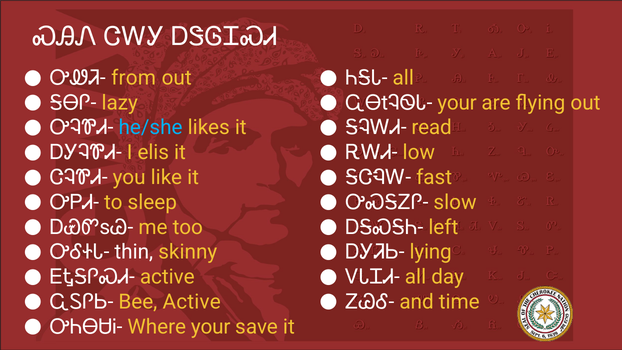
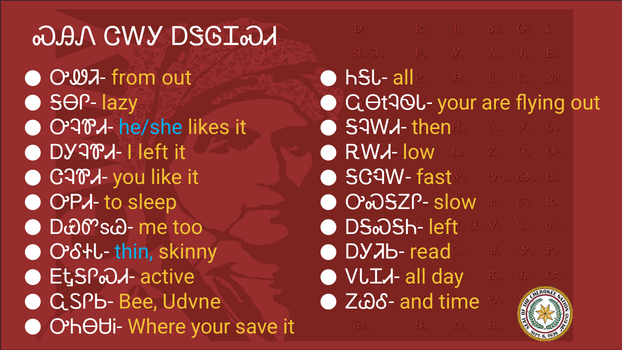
read: read -> then
I elis: elis -> left
thin colour: white -> light blue
lying: lying -> read
Bee Active: Active -> Udvne
